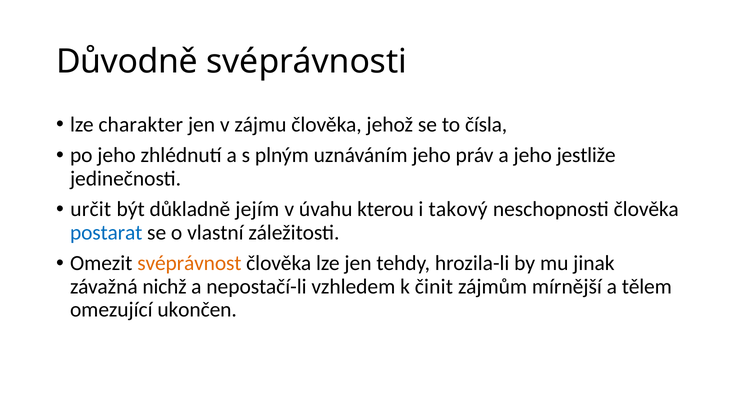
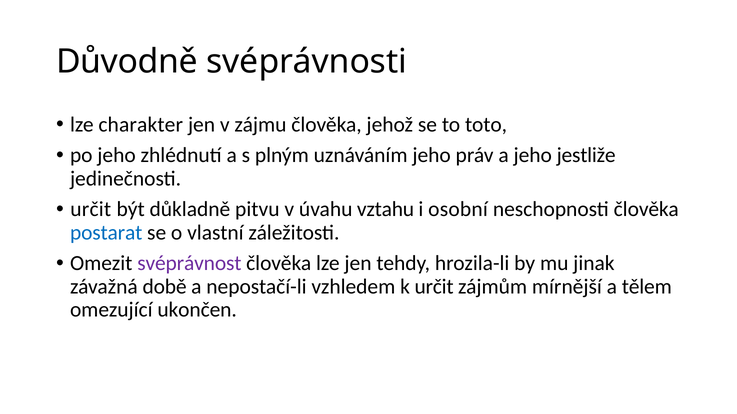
čísla: čísla -> toto
jejím: jejím -> pitvu
kterou: kterou -> vztahu
takový: takový -> osobní
svéprávnost colour: orange -> purple
nichž: nichž -> době
k činit: činit -> určit
